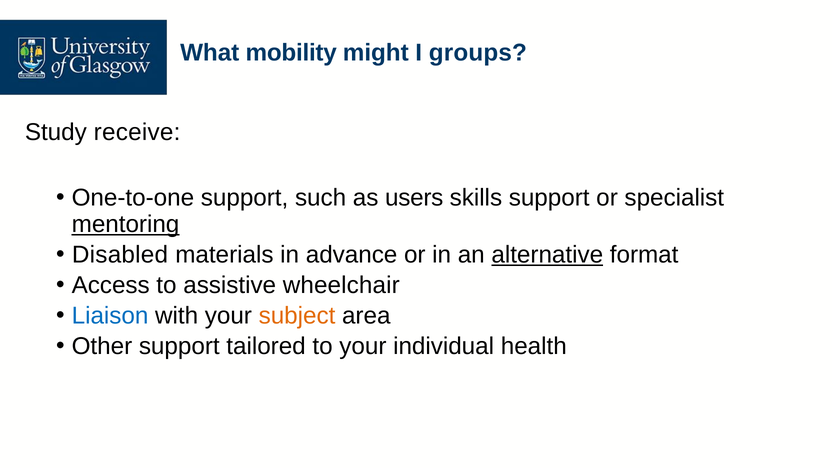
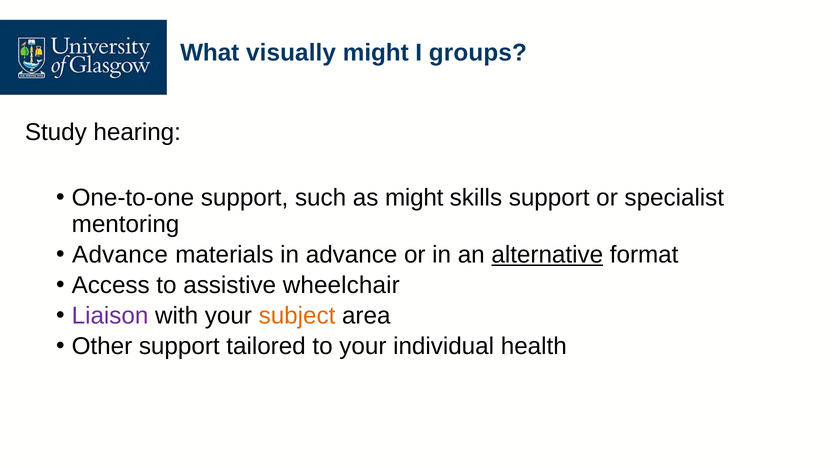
mobility: mobility -> visually
receive: receive -> hearing
as users: users -> might
mentoring underline: present -> none
Disabled at (120, 255): Disabled -> Advance
Liaison colour: blue -> purple
